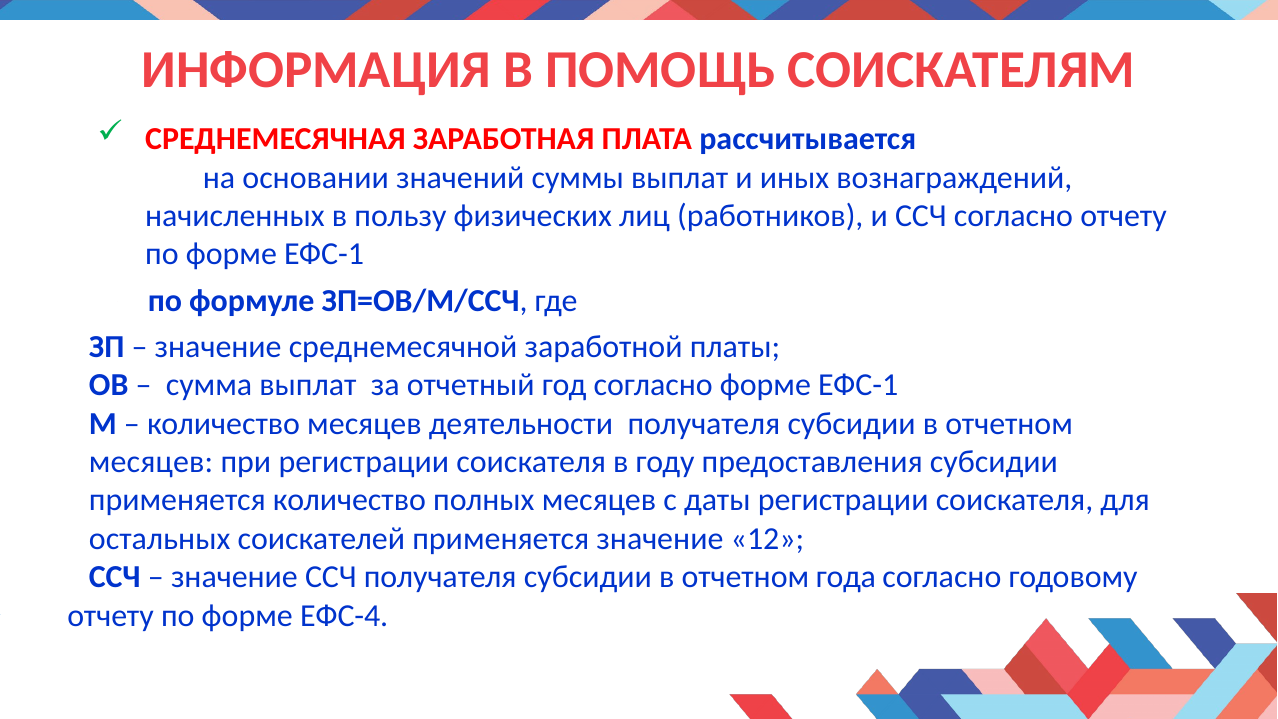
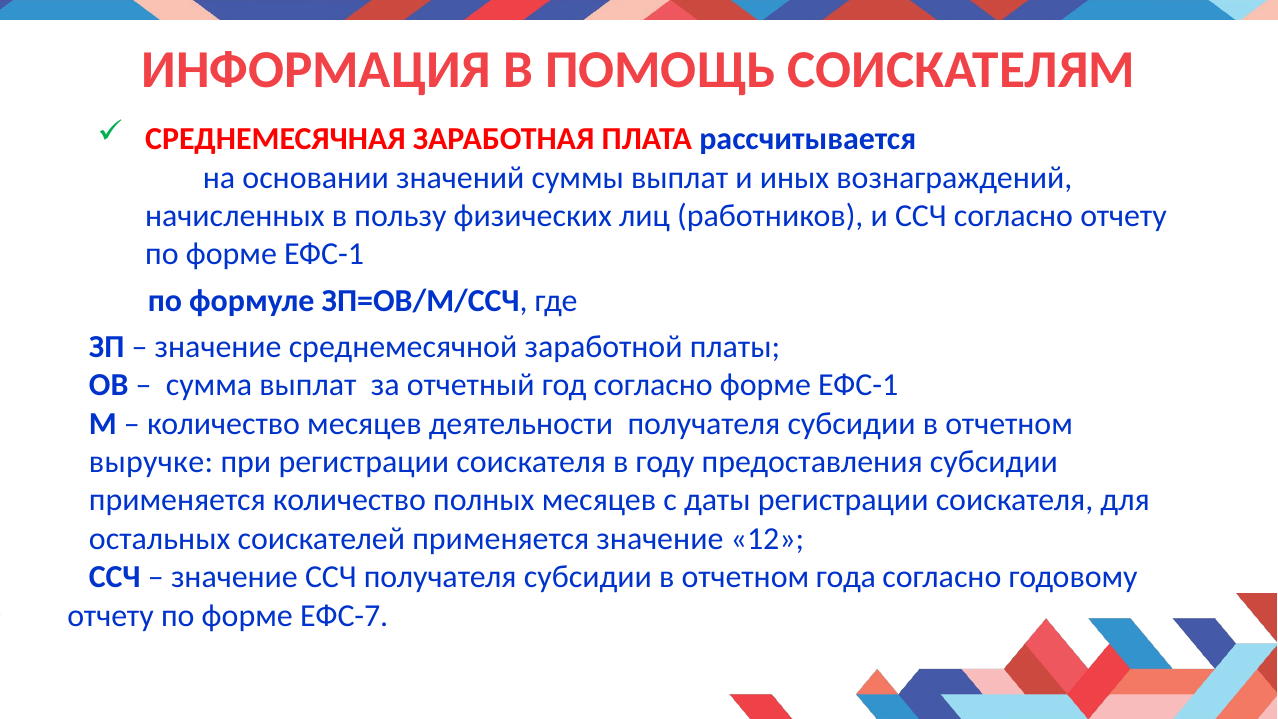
месяцев at (151, 462): месяцев -> выручке
ЕФС-4: ЕФС-4 -> ЕФС-7
